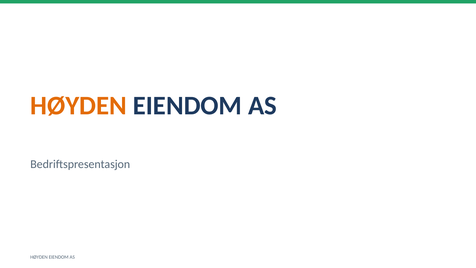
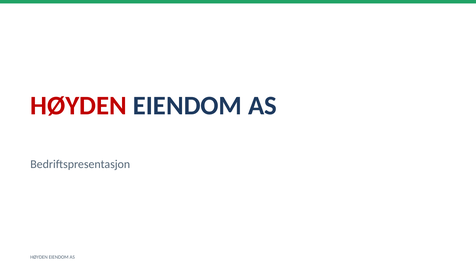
HØYDEN at (79, 106) colour: orange -> red
